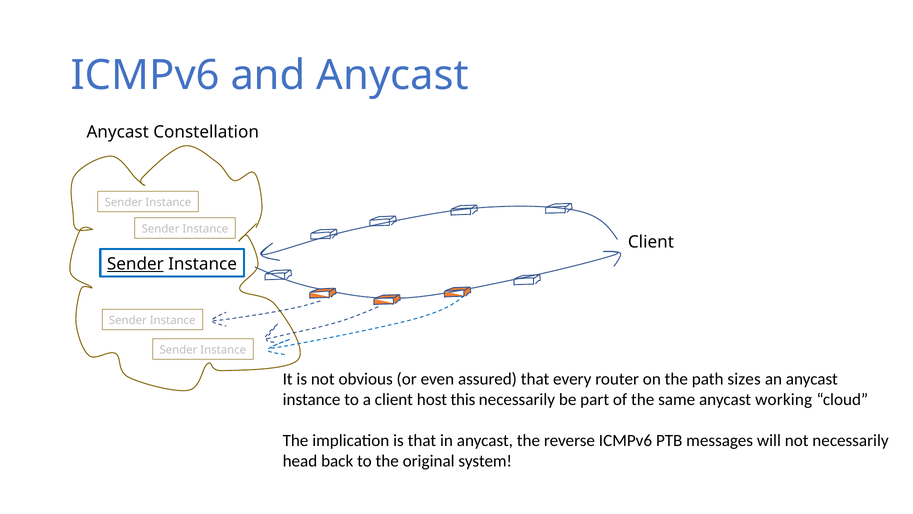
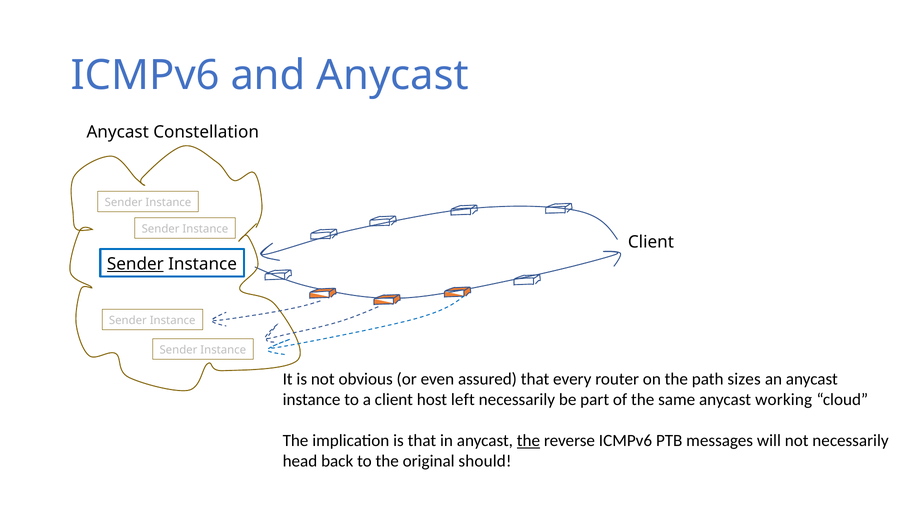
this: this -> left
the at (528, 440) underline: none -> present
system: system -> should
